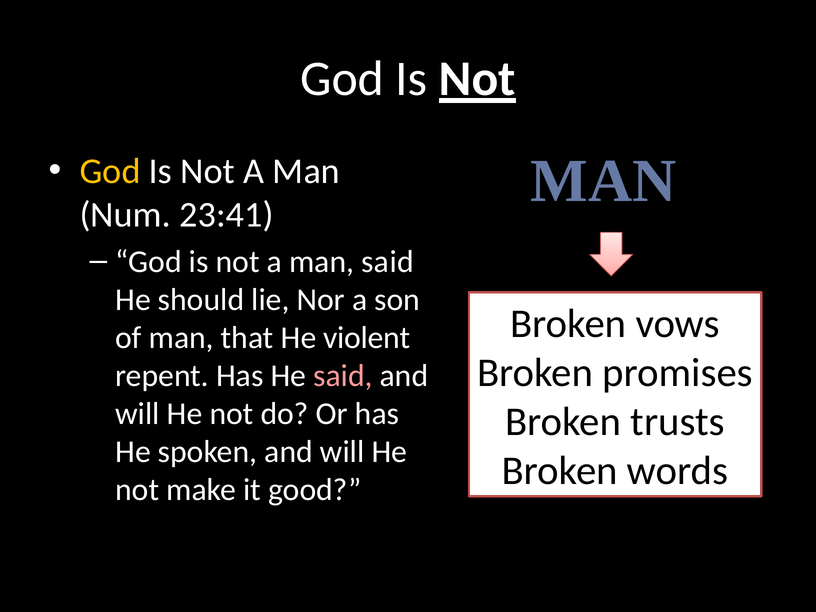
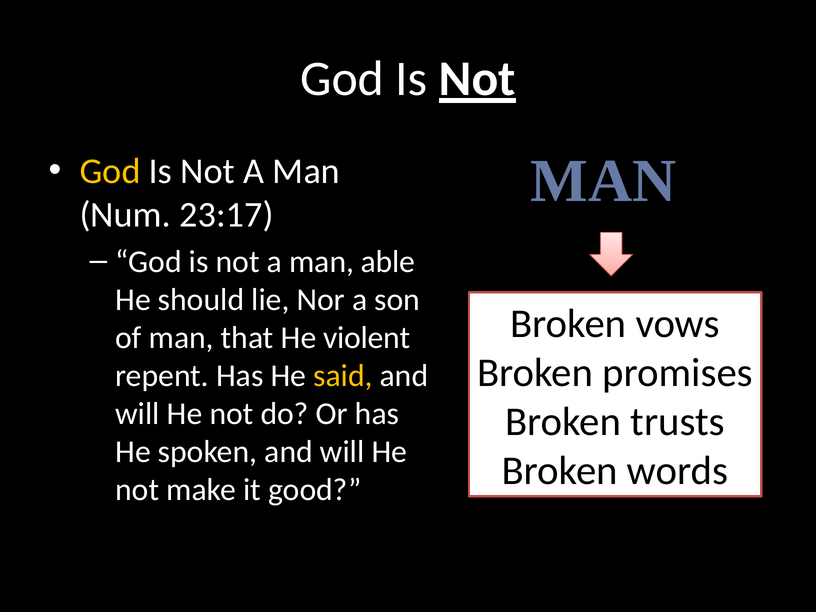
23:41: 23:41 -> 23:17
man said: said -> able
said at (343, 376) colour: pink -> yellow
